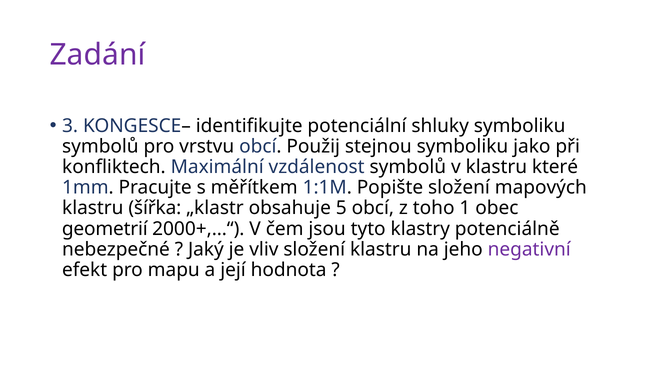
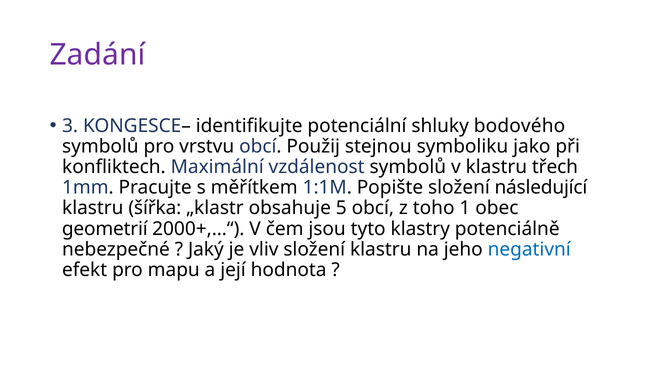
shluky symboliku: symboliku -> bodového
které: které -> třech
mapových: mapových -> následující
negativní colour: purple -> blue
